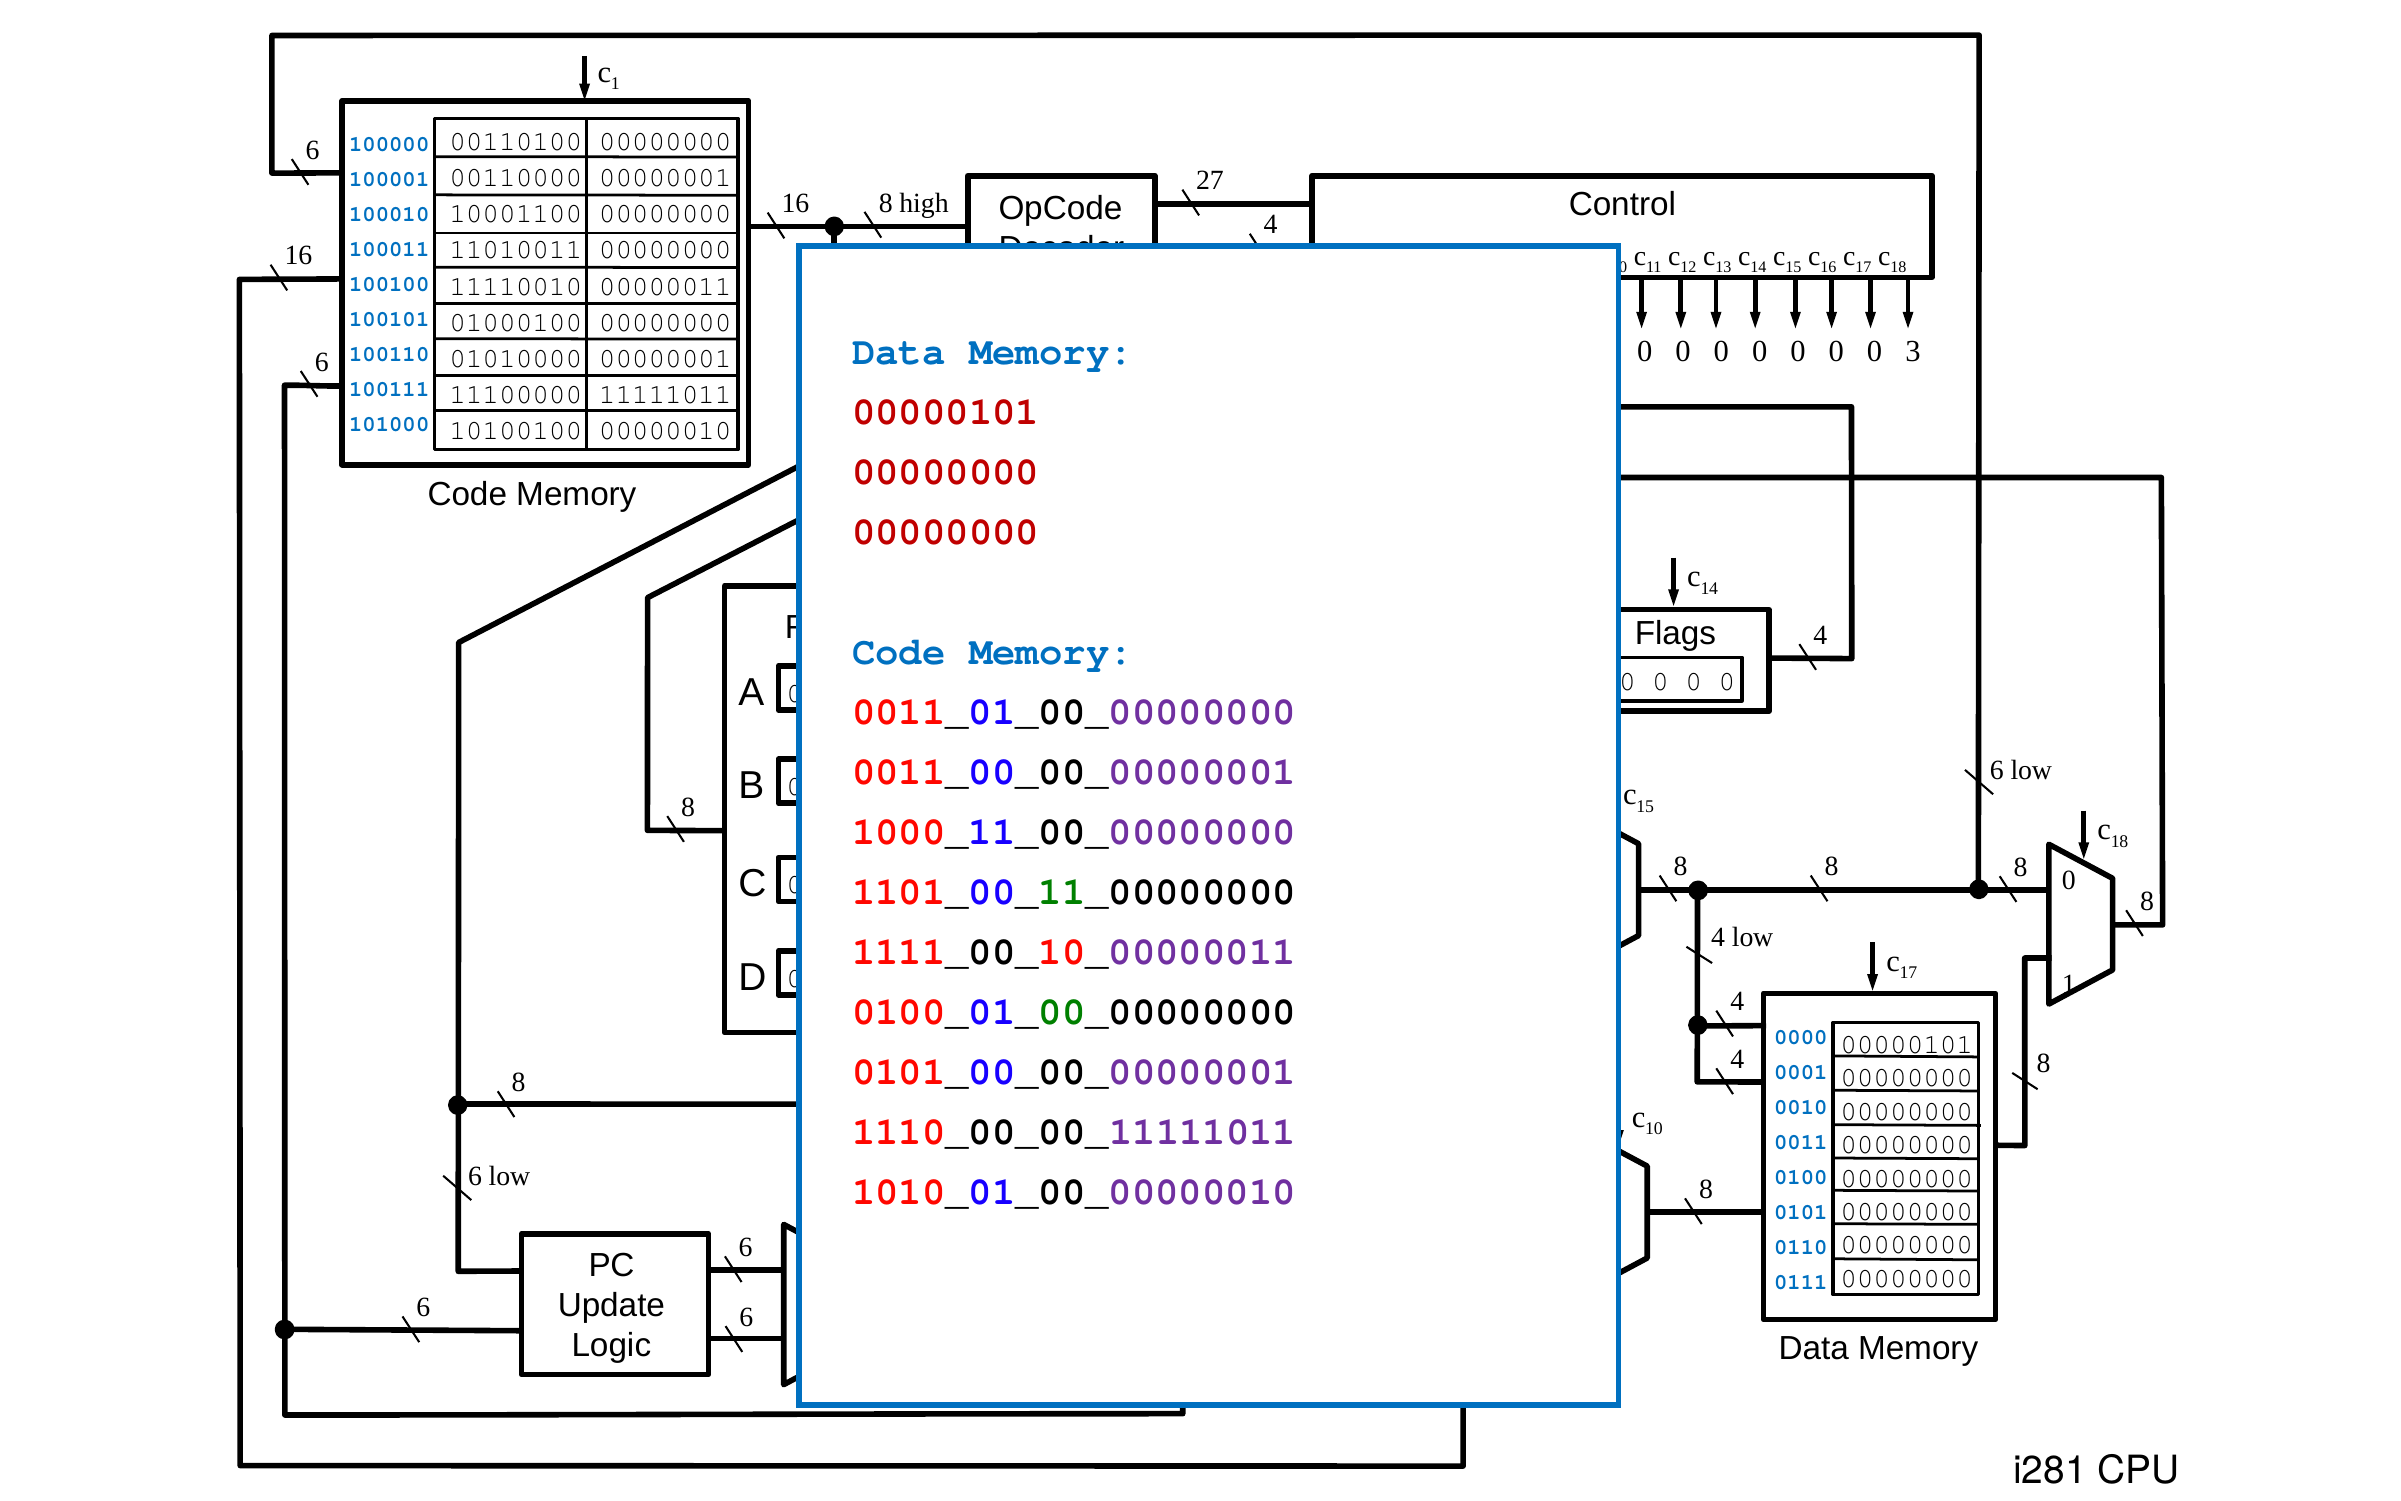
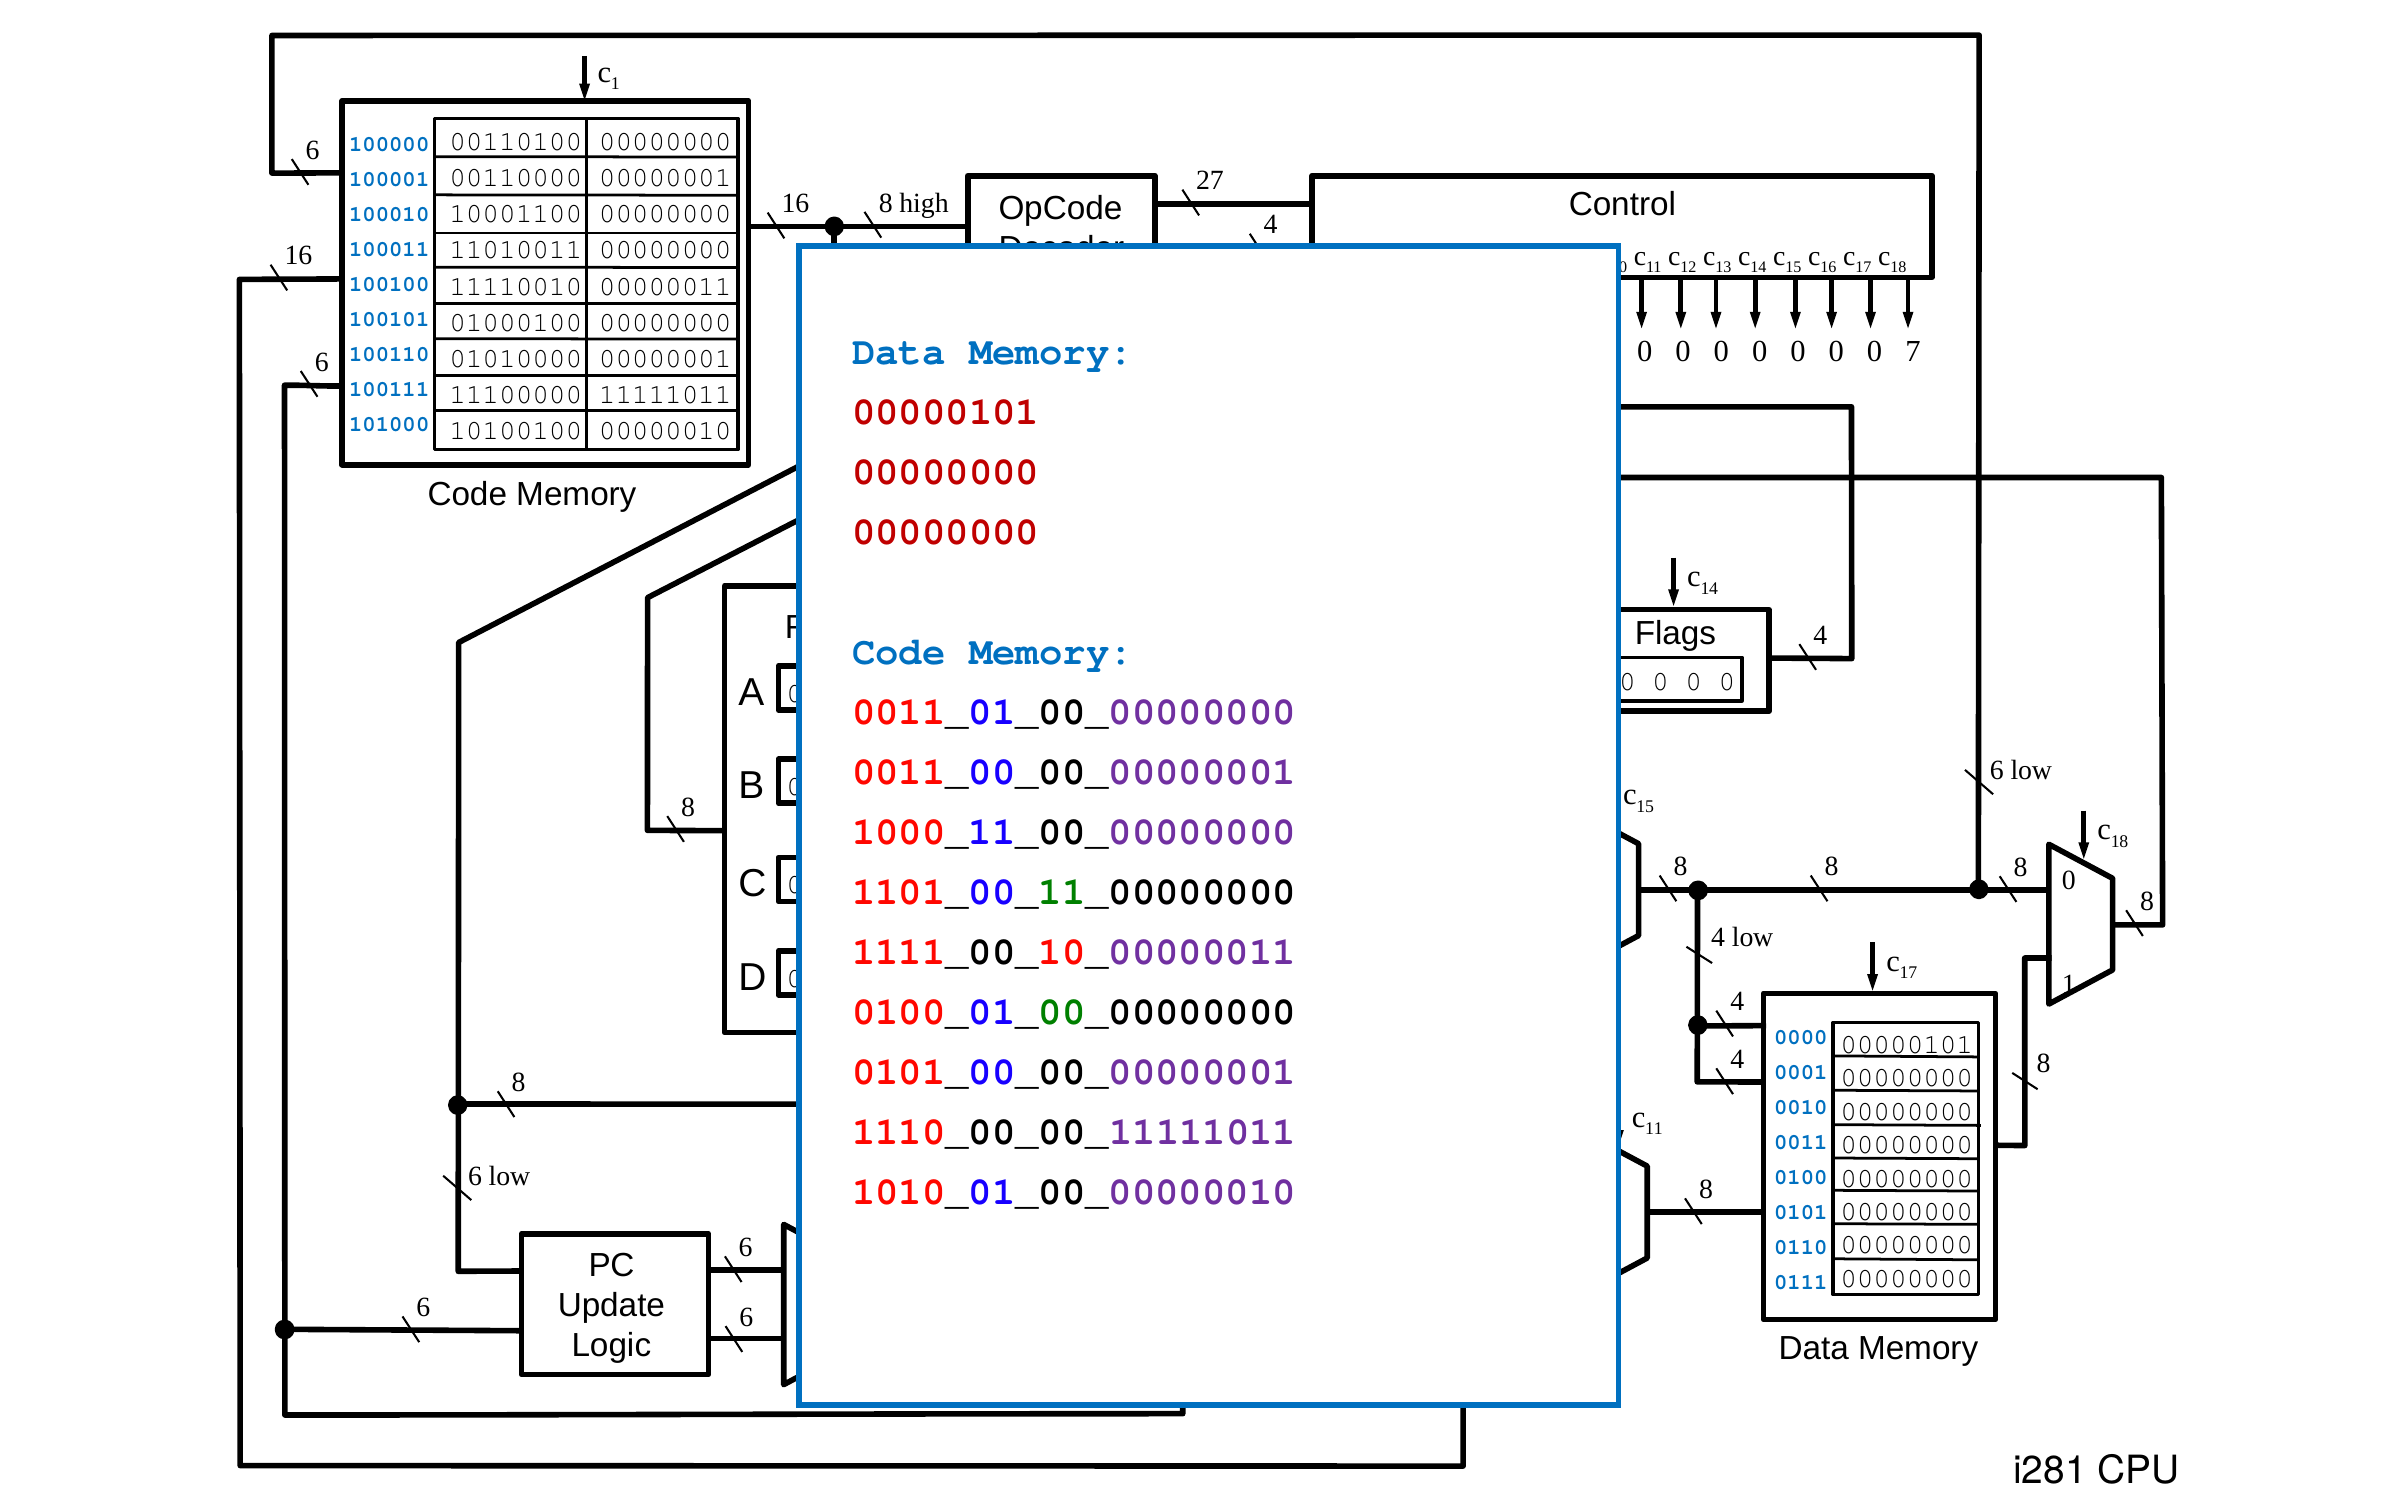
0 3: 3 -> 7
10 at (1654, 1129): 10 -> 11
